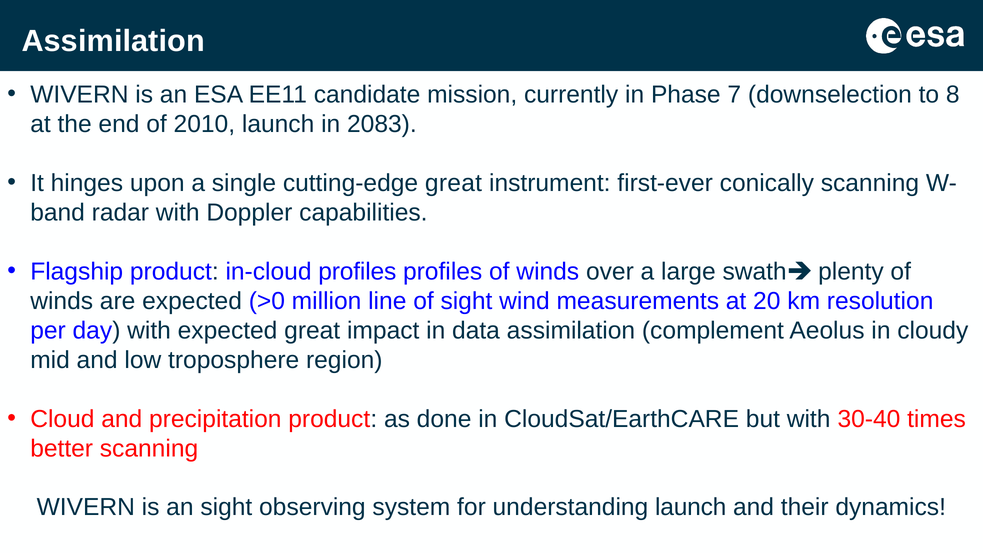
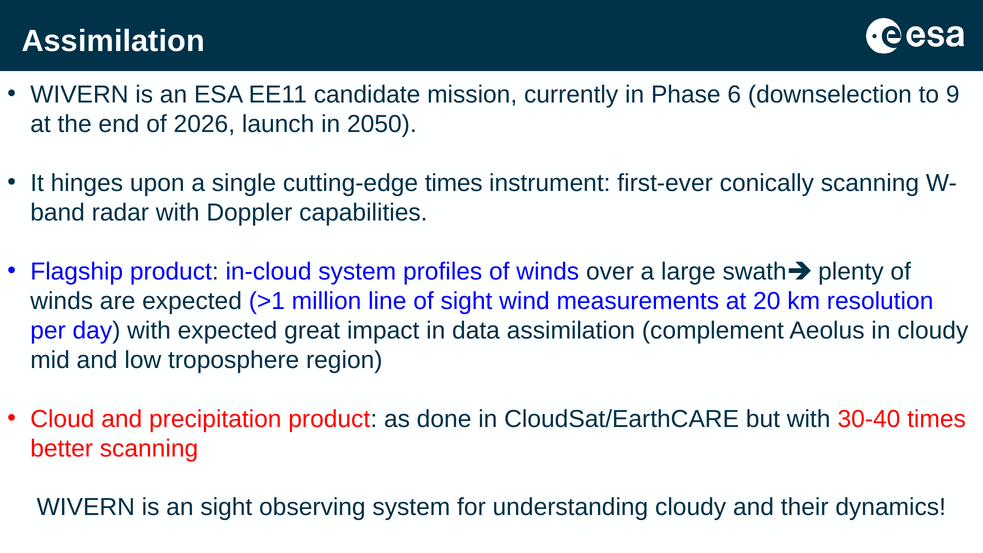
7: 7 -> 6
8: 8 -> 9
2010: 2010 -> 2026
2083: 2083 -> 2050
cutting-edge great: great -> times
in-cloud profiles: profiles -> system
>0: >0 -> >1
understanding launch: launch -> cloudy
